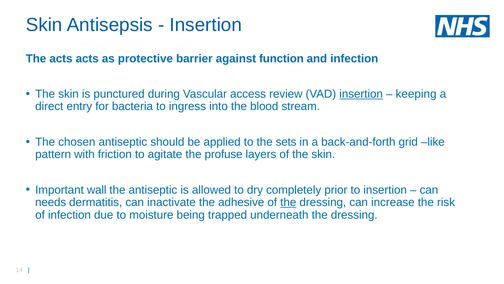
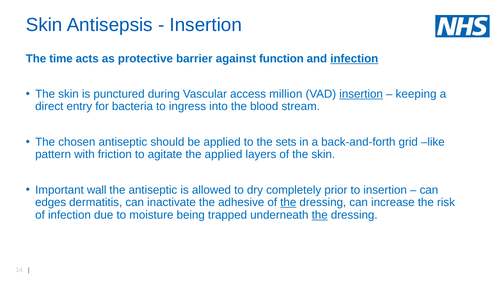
The acts: acts -> time
infection at (354, 58) underline: none -> present
review: review -> million
the profuse: profuse -> applied
needs: needs -> edges
the at (320, 215) underline: none -> present
